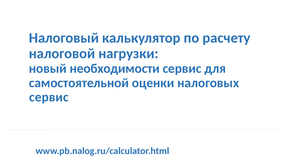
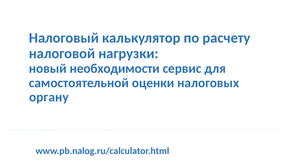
сервис at (49, 97): сервис -> органу
